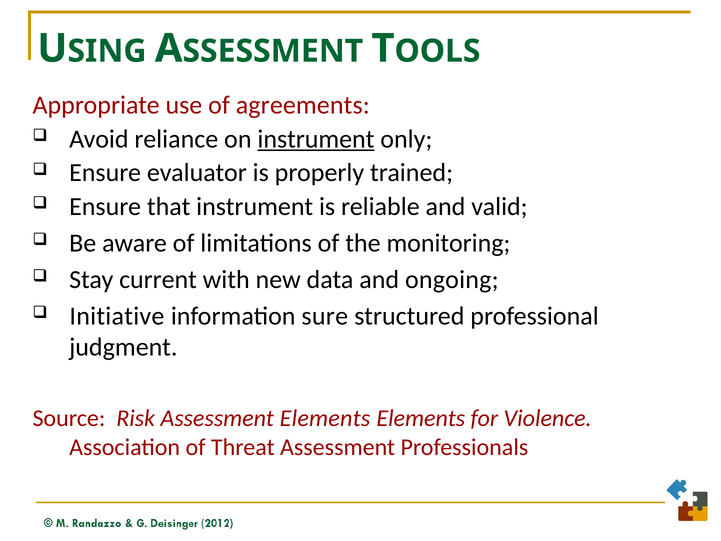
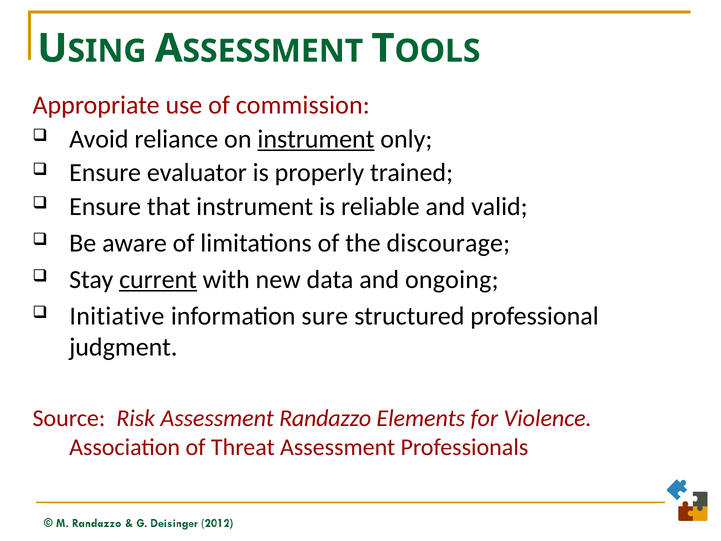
agreements: agreements -> commission
monitoring: monitoring -> discourage
current underline: none -> present
Assessment Elements: Elements -> Randazzo
